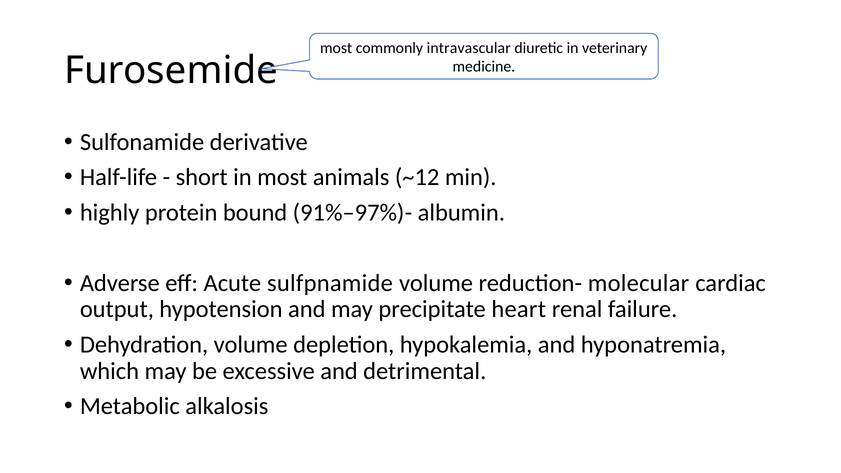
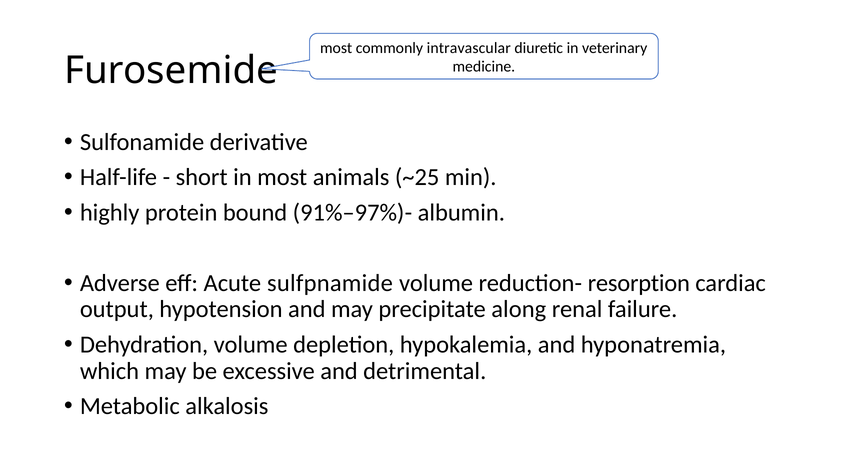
~12: ~12 -> ~25
molecular: molecular -> resorption
heart: heart -> along
